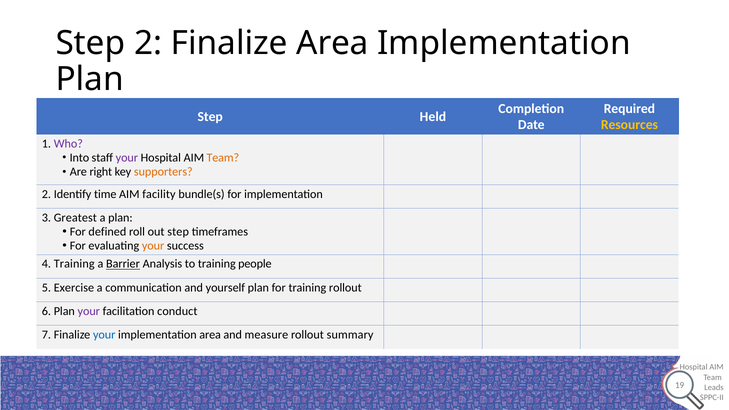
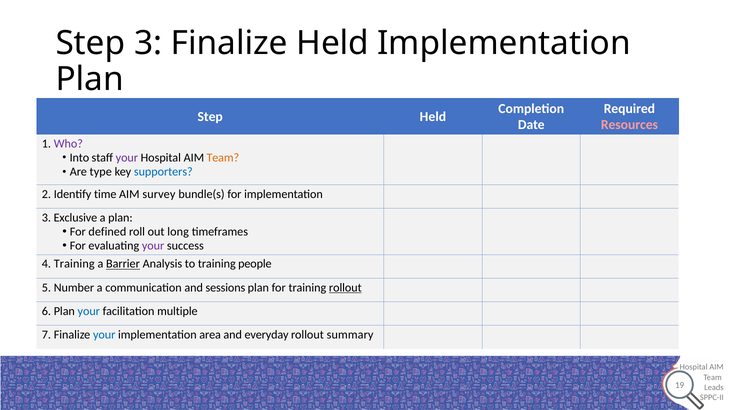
Step 2: 2 -> 3
Finalize Area: Area -> Held
Resources colour: yellow -> pink
right: right -> type
supporters colour: orange -> blue
facility: facility -> survey
Greatest: Greatest -> Exclusive
out step: step -> long
your at (153, 246) colour: orange -> purple
Exercise: Exercise -> Number
yourself: yourself -> sessions
rollout at (345, 288) underline: none -> present
your at (89, 311) colour: purple -> blue
conduct: conduct -> multiple
measure: measure -> everyday
